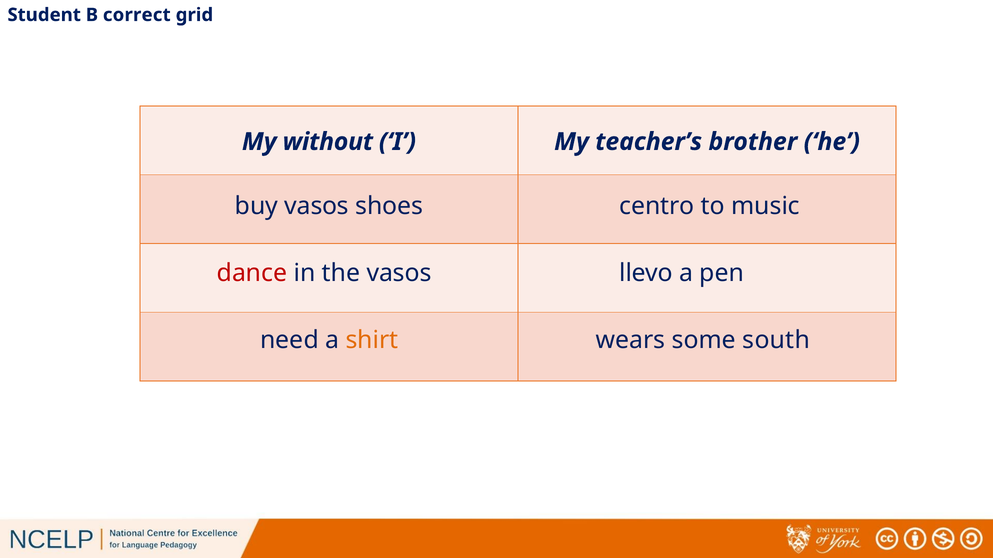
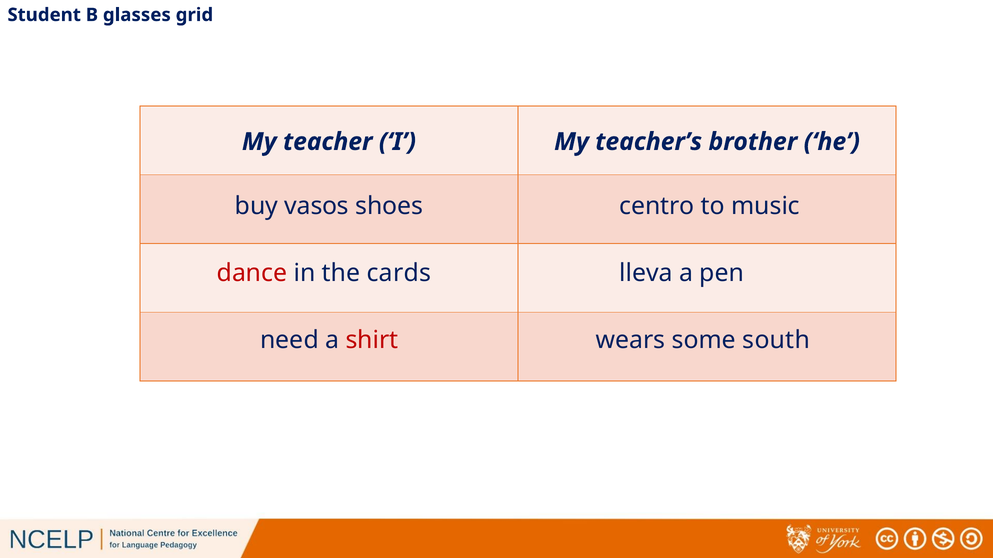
correct: correct -> glasses
without: without -> teacher
the vasos: vasos -> cards
llevo: llevo -> lleva
shirt colour: orange -> red
